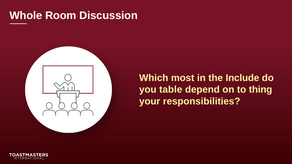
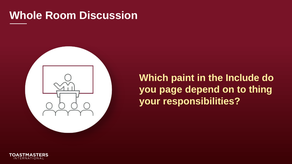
most: most -> paint
table: table -> page
